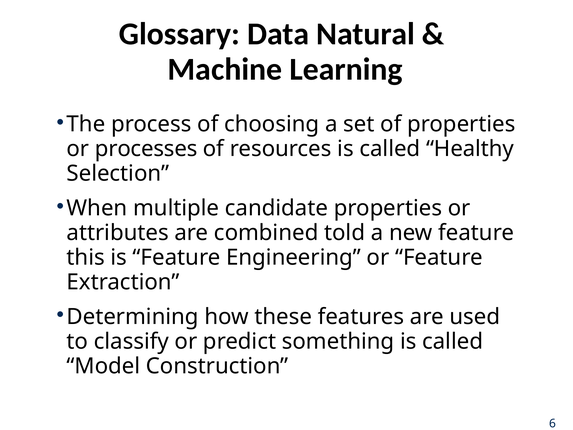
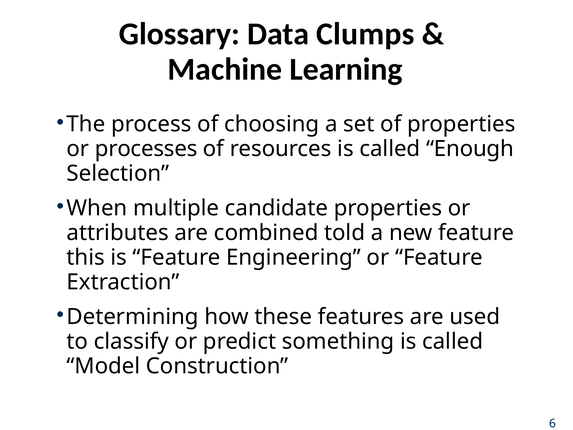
Natural: Natural -> Clumps
Healthy: Healthy -> Enough
